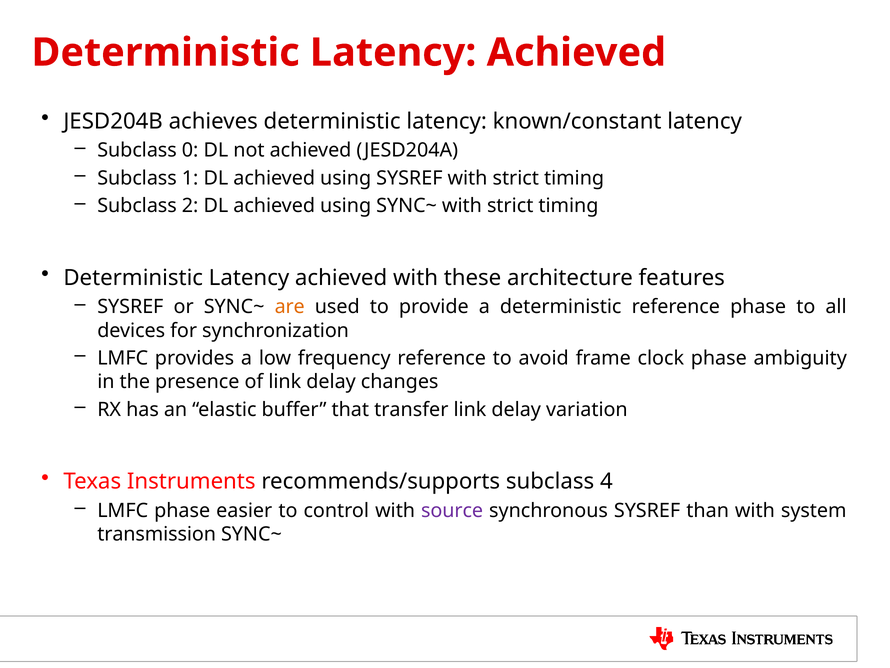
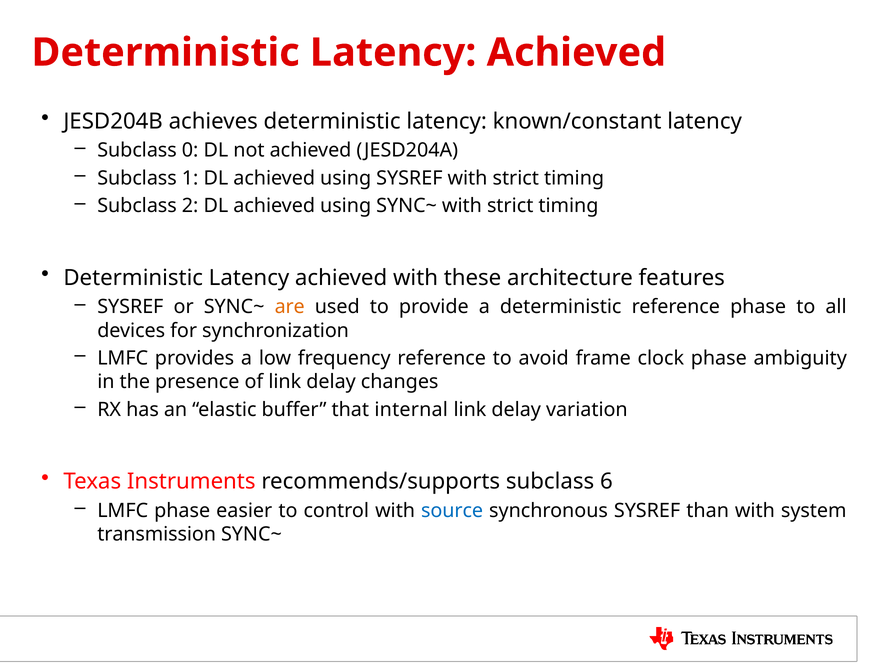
transfer: transfer -> internal
4: 4 -> 6
source colour: purple -> blue
